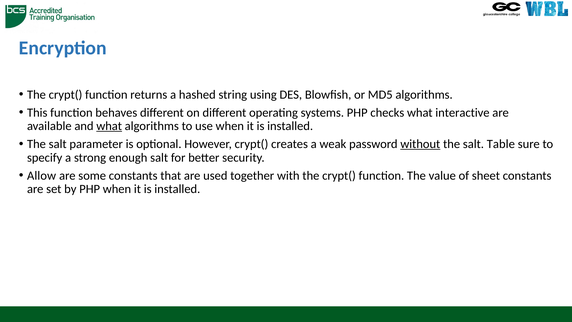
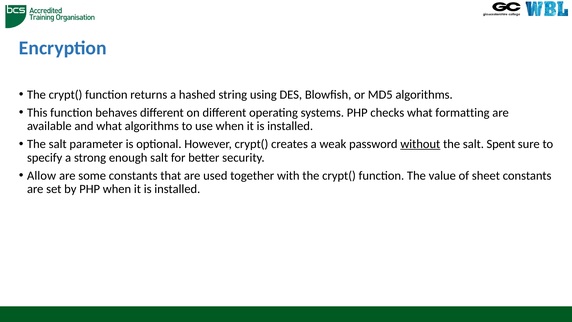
interactive: interactive -> formatting
what at (109, 126) underline: present -> none
Table: Table -> Spent
